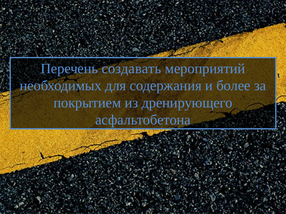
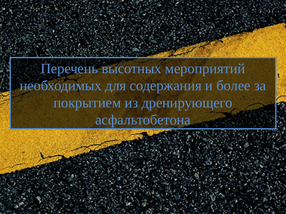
создавать: создавать -> высотных
